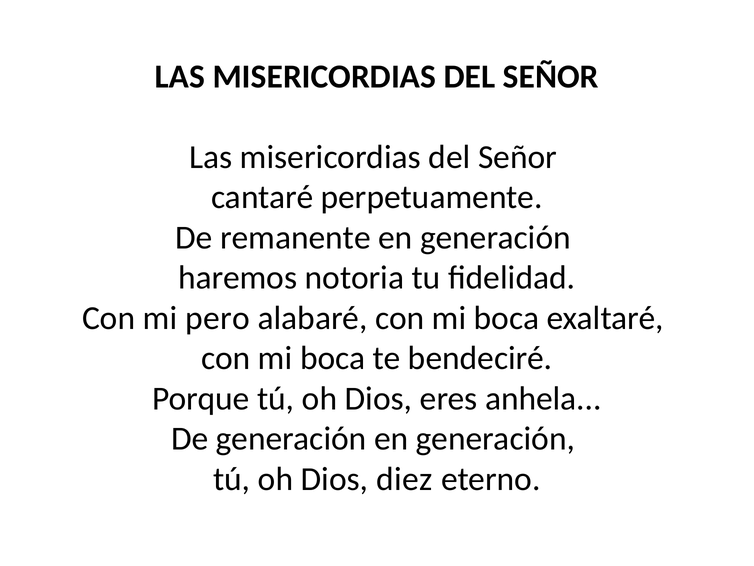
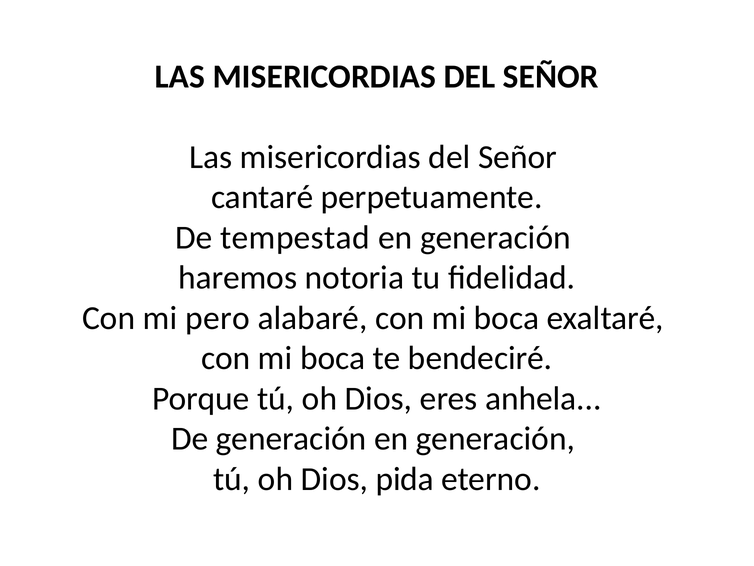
remanente: remanente -> tempestad
diez: diez -> pida
